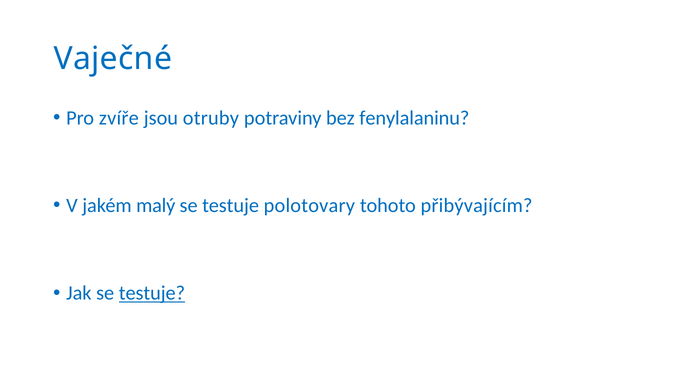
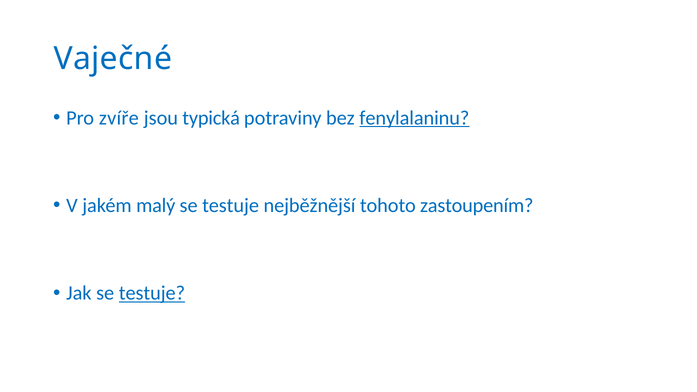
otruby: otruby -> typická
fenylalaninu underline: none -> present
polotovary: polotovary -> nejběžnější
přibývajícím: přibývajícím -> zastoupením
